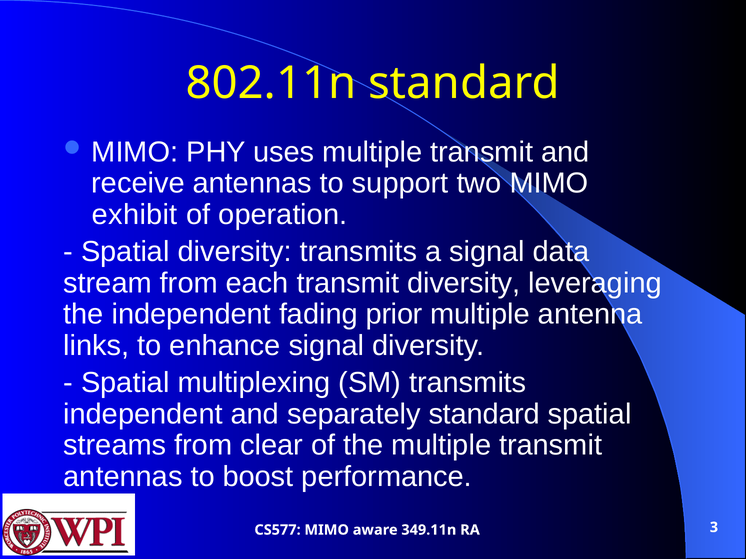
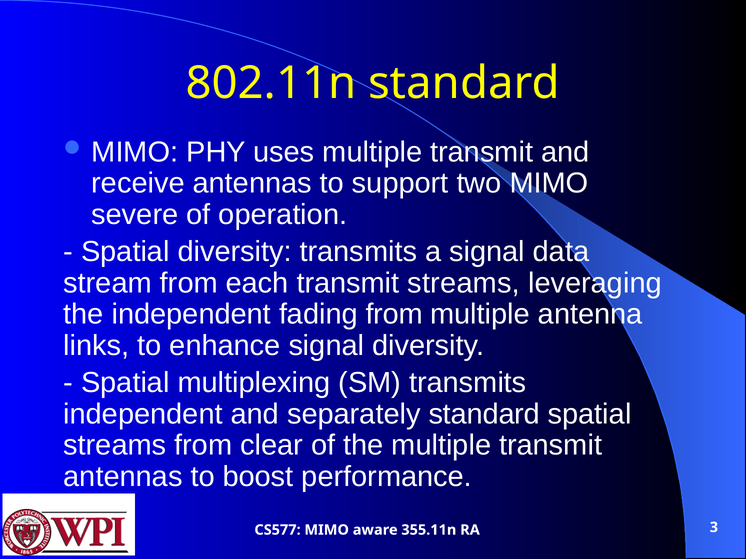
exhibit: exhibit -> severe
transmit diversity: diversity -> streams
fading prior: prior -> from
349.11n: 349.11n -> 355.11n
